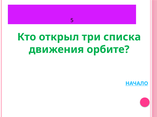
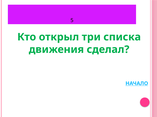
орбите: орбите -> сделал
